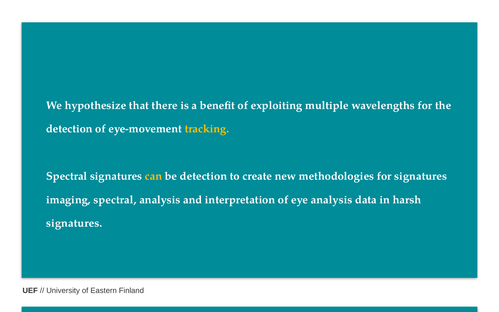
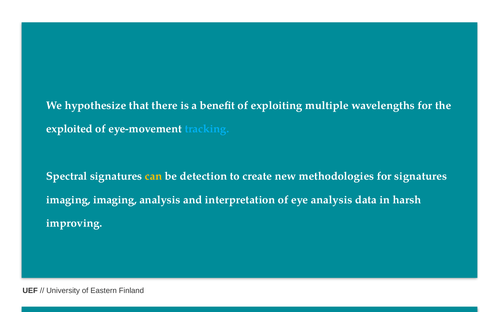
detection at (69, 129): detection -> exploited
tracking colour: yellow -> light blue
imaging spectral: spectral -> imaging
signatures at (74, 223): signatures -> improving
